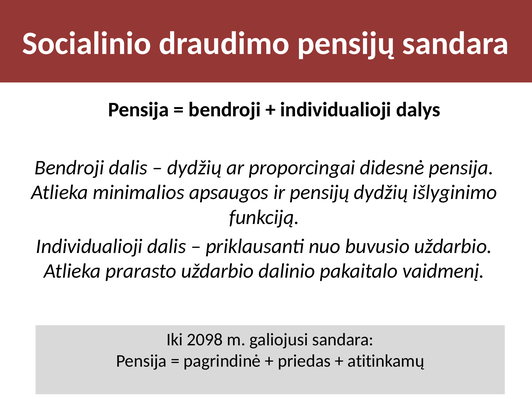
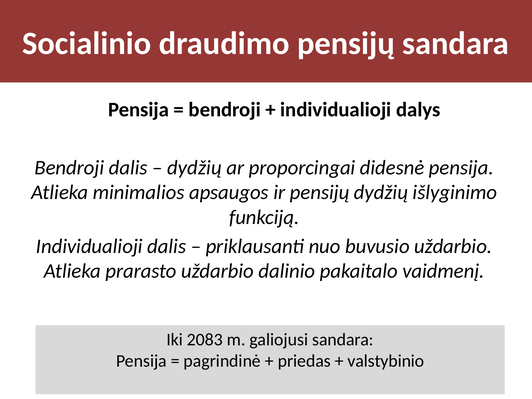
2098: 2098 -> 2083
atitinkamų: atitinkamų -> valstybinio
